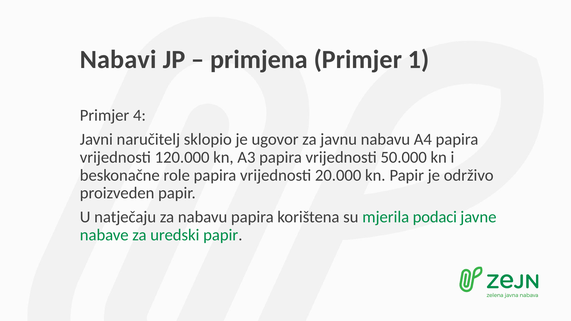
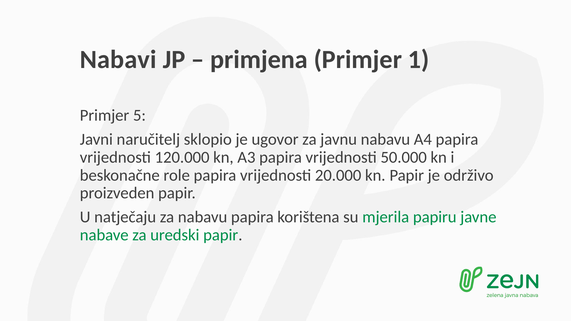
4: 4 -> 5
podaci: podaci -> papiru
